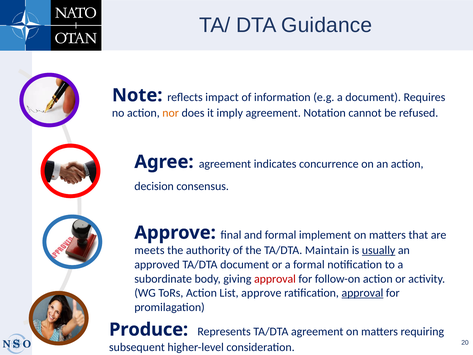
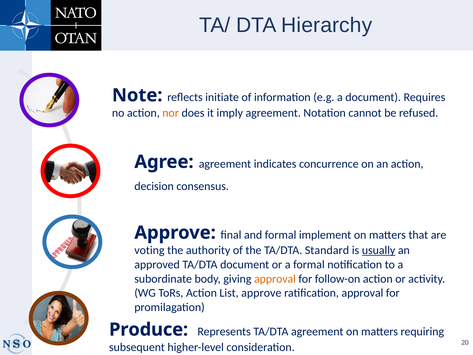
Guidance: Guidance -> Hierarchy
impact: impact -> initiate
meets: meets -> voting
Maintain: Maintain -> Standard
approval at (275, 279) colour: red -> orange
approval at (362, 293) underline: present -> none
